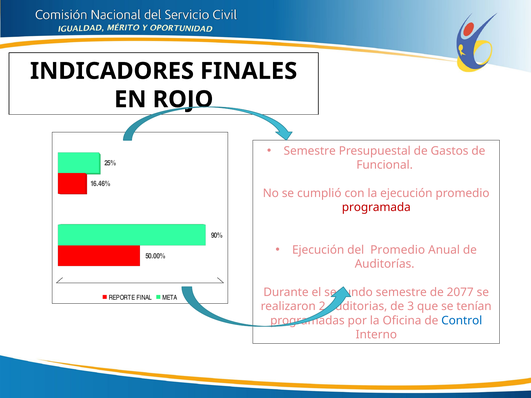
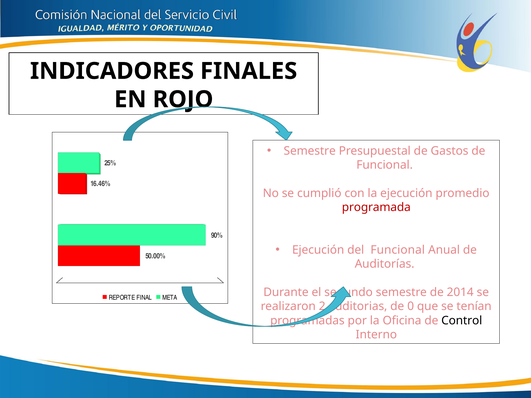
del Promedio: Promedio -> Funcional
2077: 2077 -> 2014
3: 3 -> 0
Control colour: blue -> black
